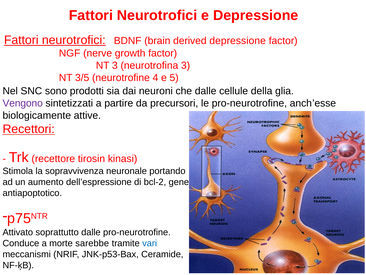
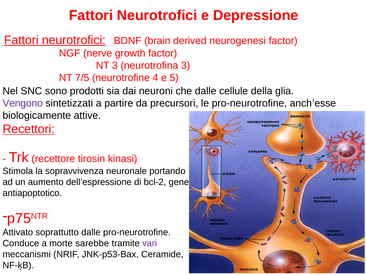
derived depressione: depressione -> neurogenesi
3/5: 3/5 -> 7/5
vari colour: blue -> purple
